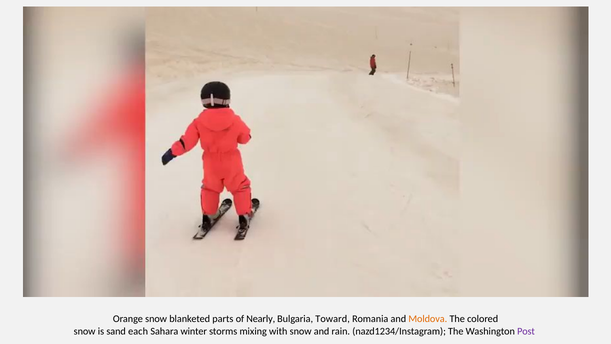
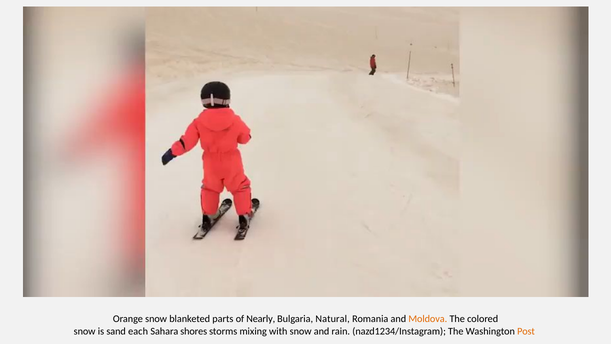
Toward: Toward -> Natural
winter: winter -> shores
Post colour: purple -> orange
